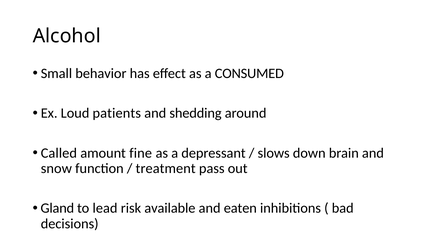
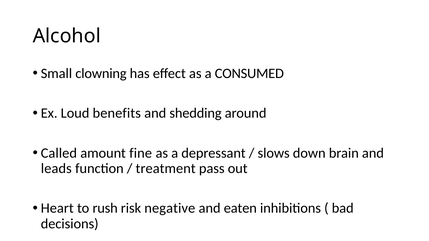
behavior: behavior -> clowning
patients: patients -> benefits
snow: snow -> leads
Gland: Gland -> Heart
lead: lead -> rush
available: available -> negative
